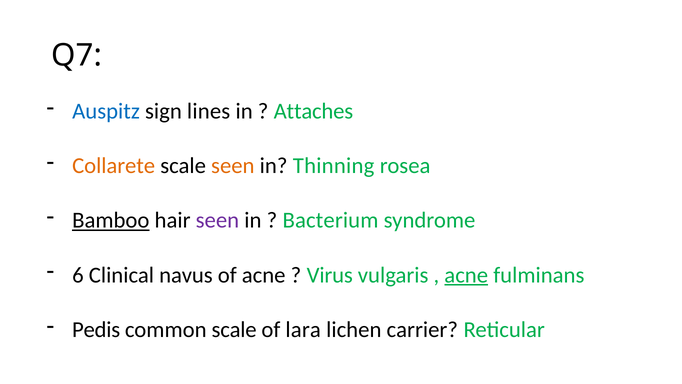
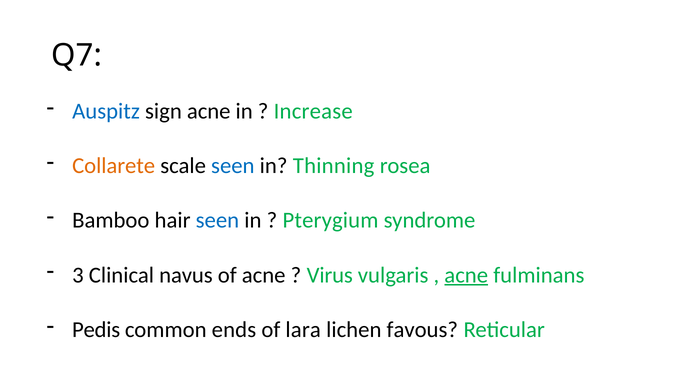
sign lines: lines -> acne
Attaches: Attaches -> Increase
seen at (233, 166) colour: orange -> blue
Bamboo underline: present -> none
seen at (217, 220) colour: purple -> blue
Bacterium: Bacterium -> Pterygium
6: 6 -> 3
common scale: scale -> ends
carrier: carrier -> favous
